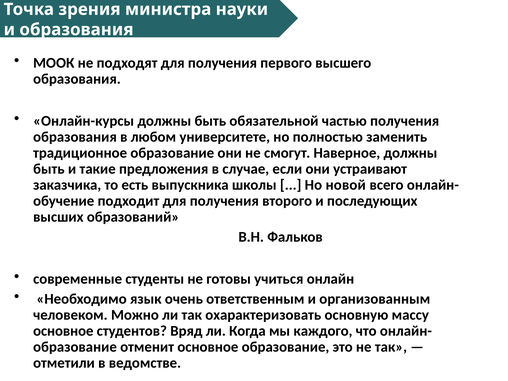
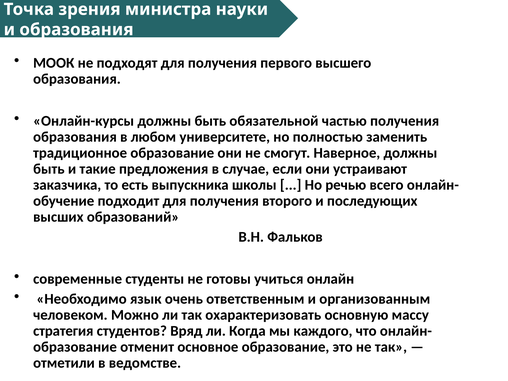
новой: новой -> речью
основное at (63, 331): основное -> стратегия
